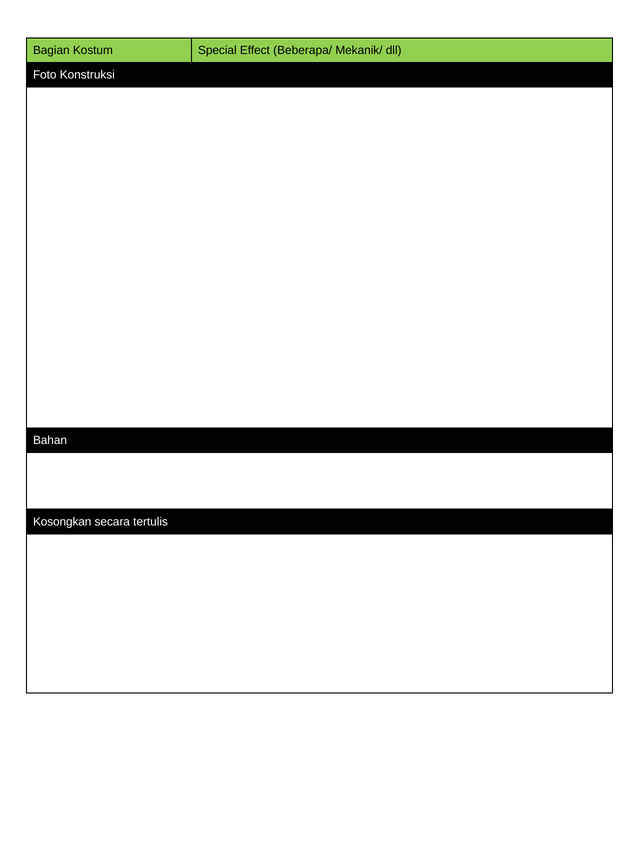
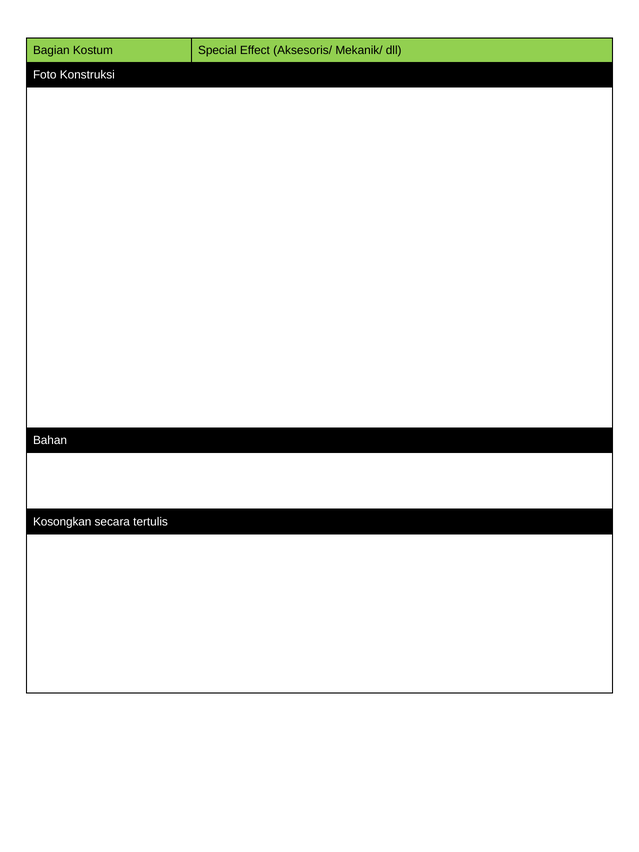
Beberapa/: Beberapa/ -> Aksesoris/
